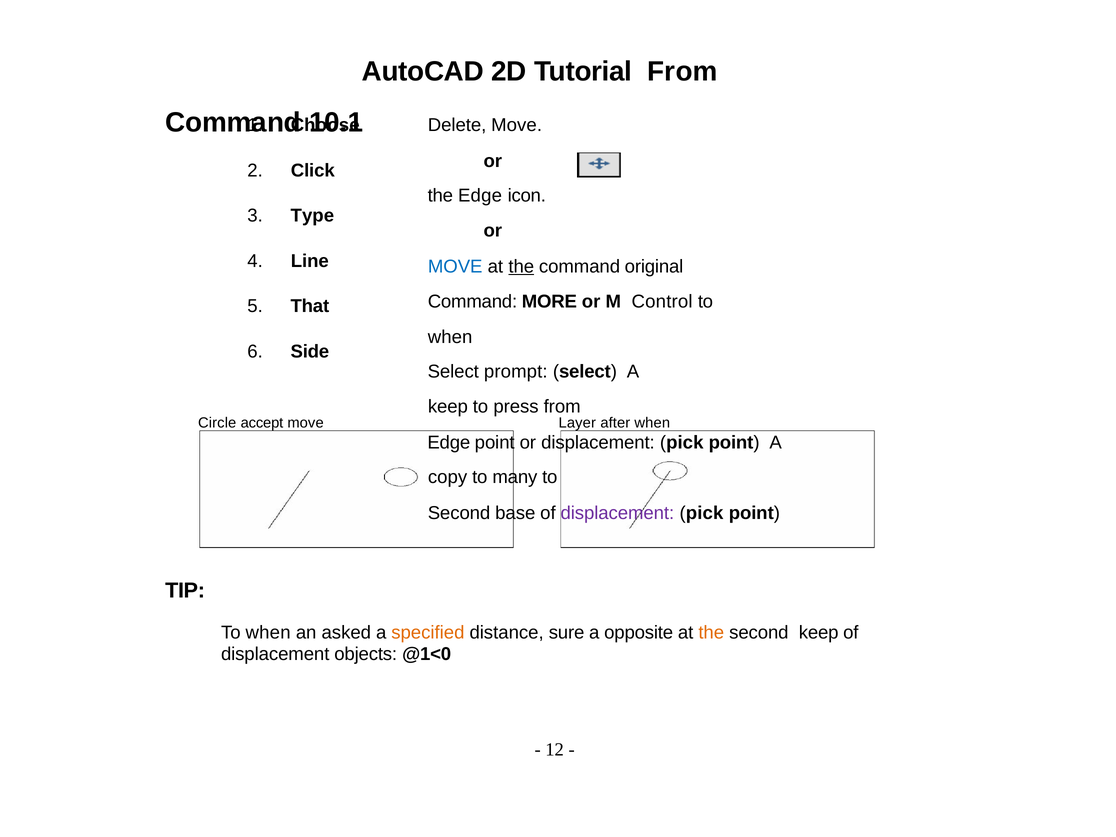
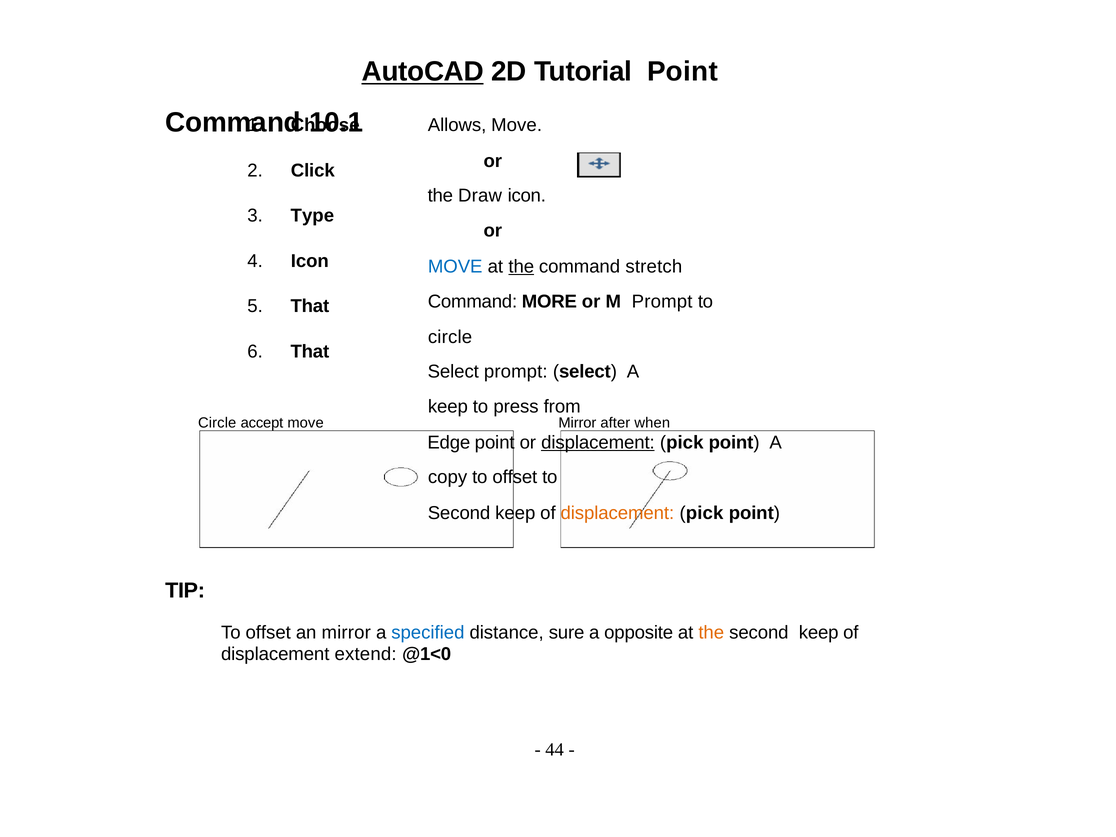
AutoCAD underline: none -> present
Tutorial From: From -> Point
Delete: Delete -> Allows
the Edge: Edge -> Draw
4 Line: Line -> Icon
original: original -> stretch
M Control: Control -> Prompt
when at (450, 337): when -> circle
6 Side: Side -> That
move Layer: Layer -> Mirror
displacement at (598, 443) underline: none -> present
many at (515, 477): many -> offset
base at (515, 513): base -> keep
displacement at (617, 513) colour: purple -> orange
when at (268, 633): when -> offset
an asked: asked -> mirror
specified colour: orange -> blue
objects: objects -> extend
12: 12 -> 44
